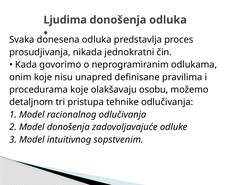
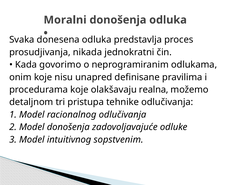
Ljudima: Ljudima -> Moralni
osobu: osobu -> realna
